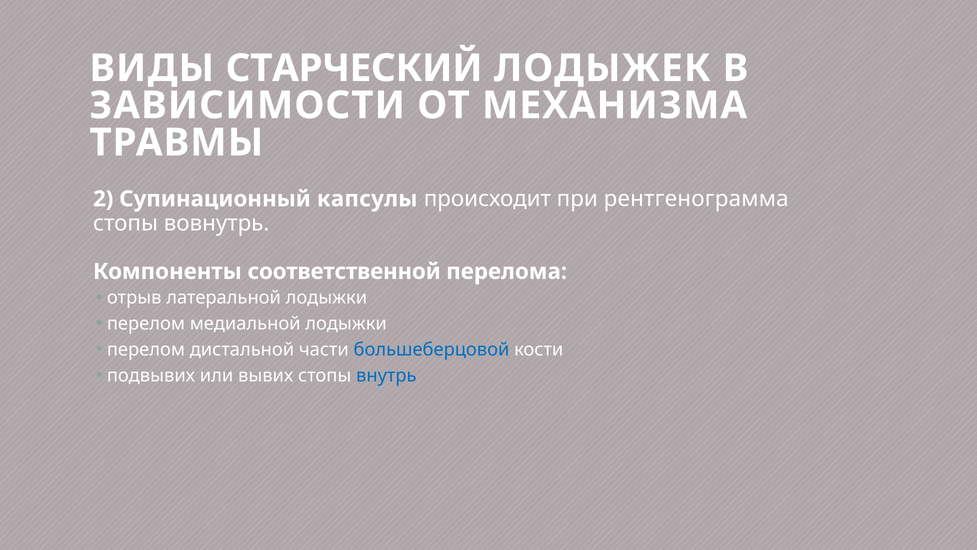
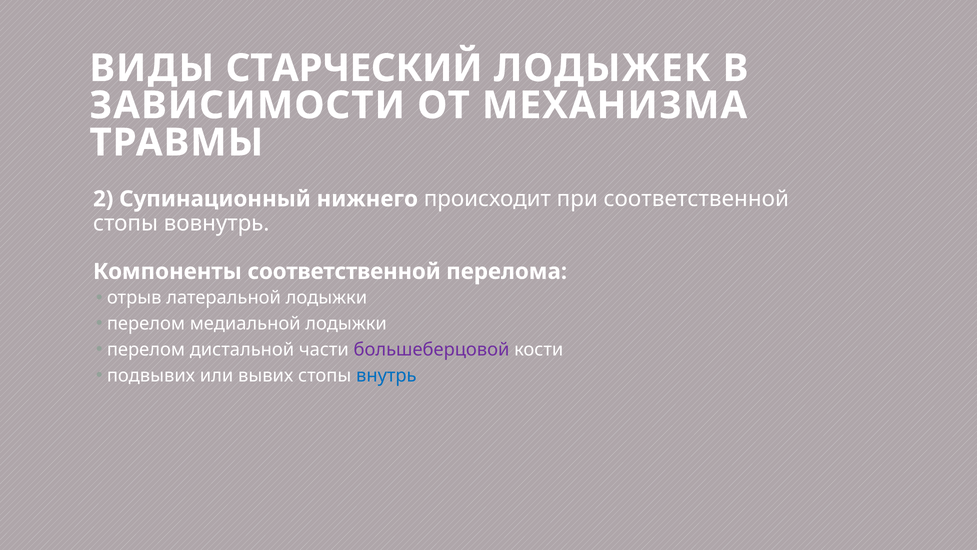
капсулы: капсулы -> нижнего
при рентгенограмма: рентгенограмма -> соответственной
большеберцовой colour: blue -> purple
